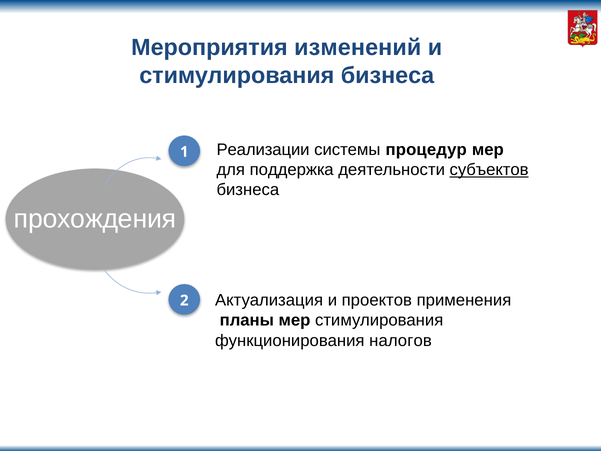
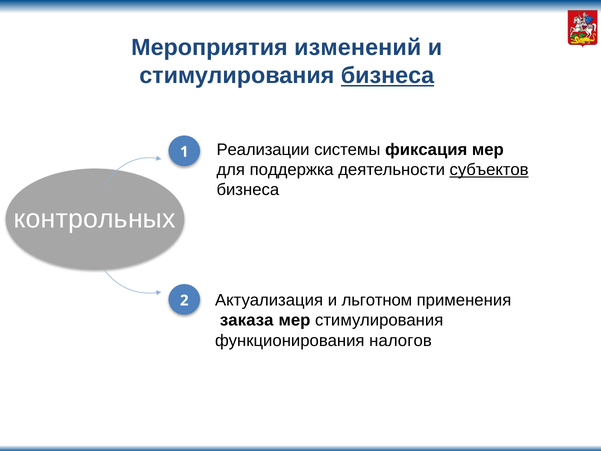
бизнеса at (387, 76) underline: none -> present
процедур: процедур -> фиксация
прохождения: прохождения -> контрольных
проектов: проектов -> льготном
планы: планы -> заказа
